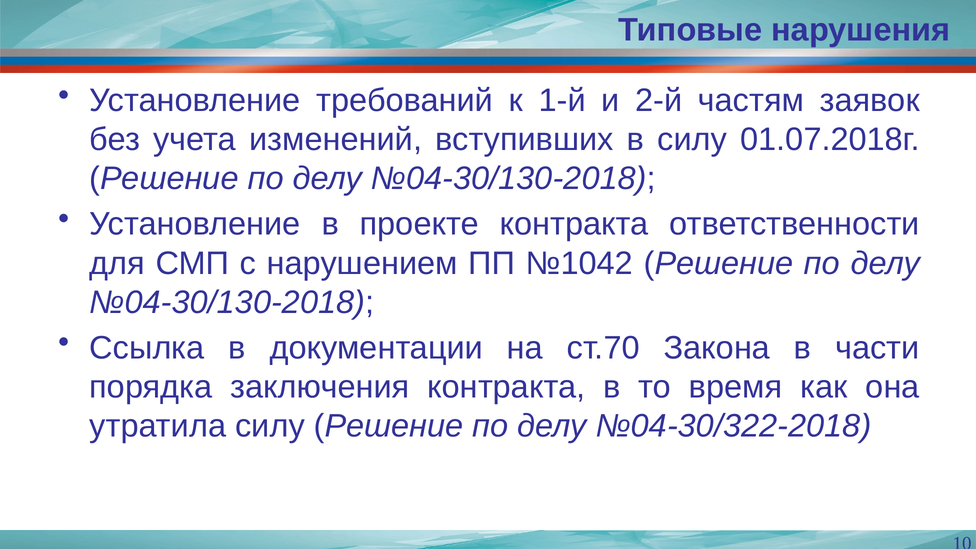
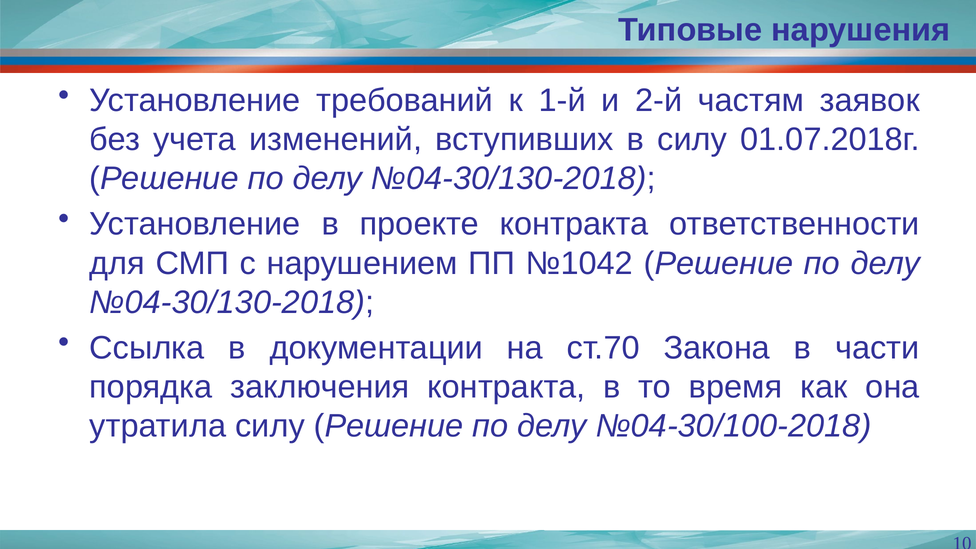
№04-30/322-2018: №04-30/322-2018 -> №04-30/100-2018
